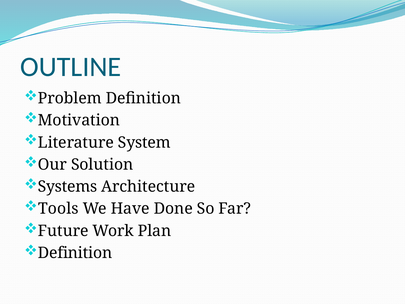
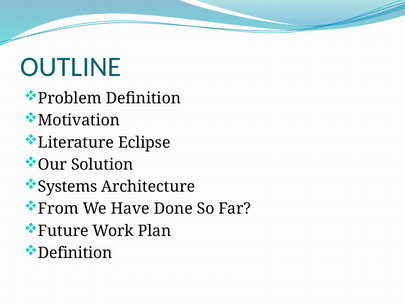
System: System -> Eclipse
Tools: Tools -> From
